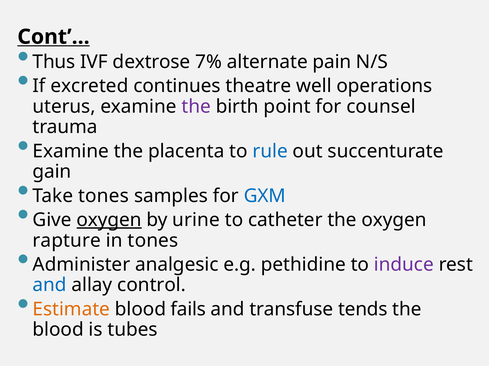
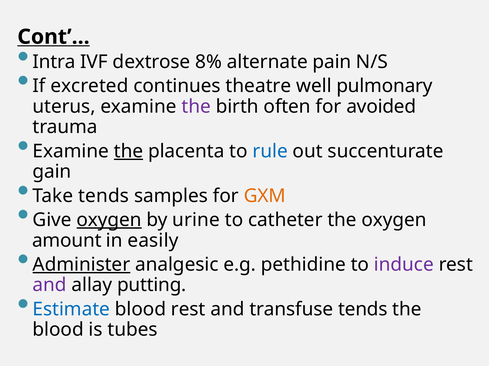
Thus: Thus -> Intra
7%: 7% -> 8%
operations: operations -> pulmonary
point: point -> often
counsel: counsel -> avoided
the at (129, 151) underline: none -> present
Take tones: tones -> tends
GXM colour: blue -> orange
rapture: rapture -> amount
in tones: tones -> easily
Administer underline: none -> present
and at (50, 286) colour: blue -> purple
control: control -> putting
Estimate colour: orange -> blue
blood fails: fails -> rest
